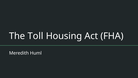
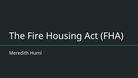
Toll: Toll -> Fire
